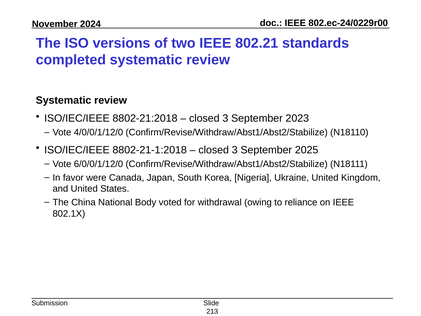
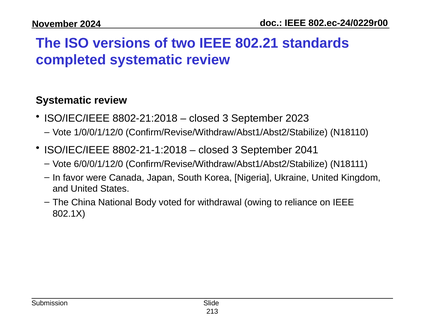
4/0/0/1/12/0: 4/0/0/1/12/0 -> 1/0/0/1/12/0
2025: 2025 -> 2041
